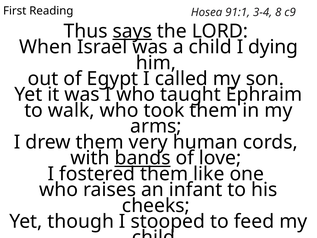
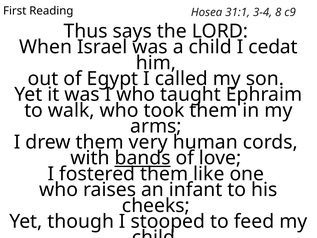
91:1: 91:1 -> 31:1
says underline: present -> none
dying: dying -> cedat
